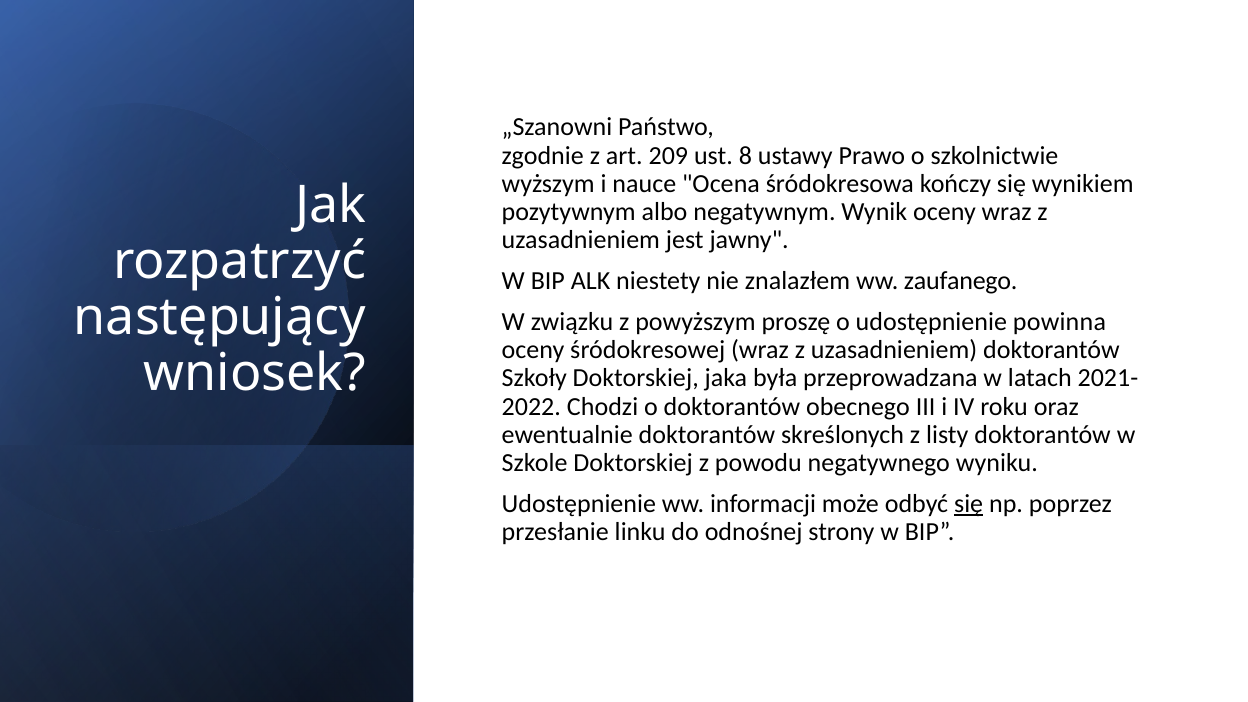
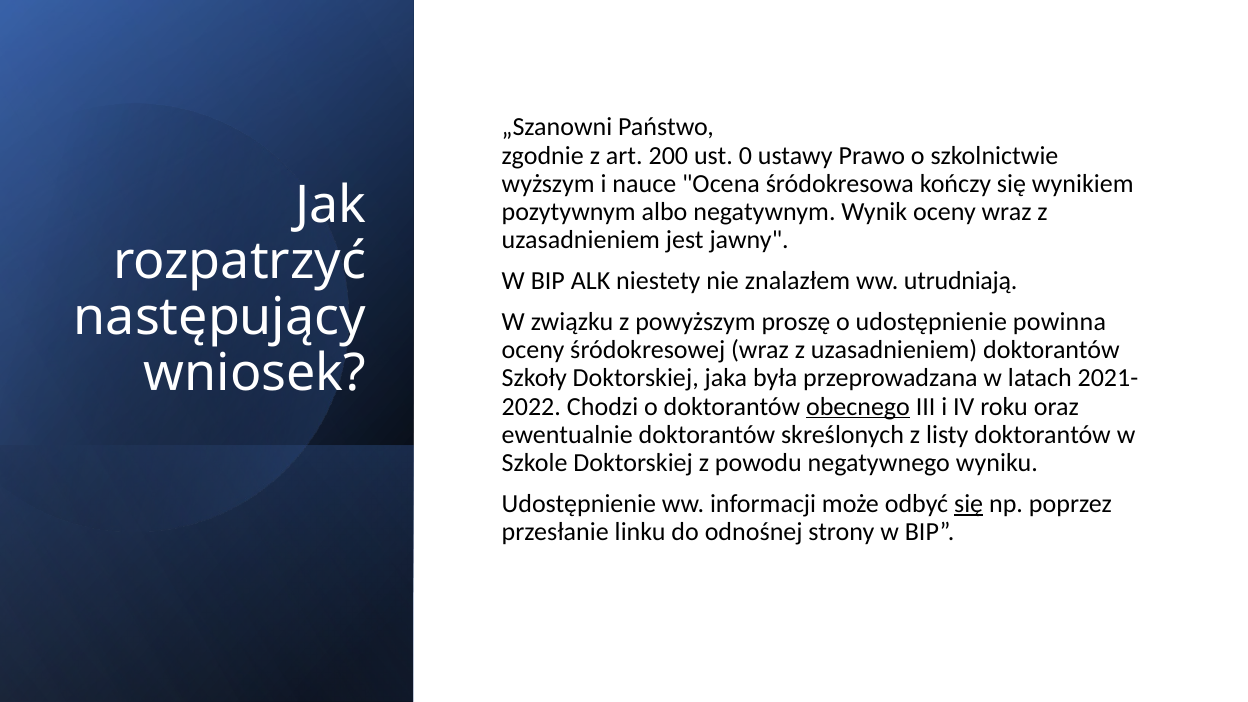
209: 209 -> 200
8: 8 -> 0
zaufanego: zaufanego -> utrudniają
obecnego underline: none -> present
